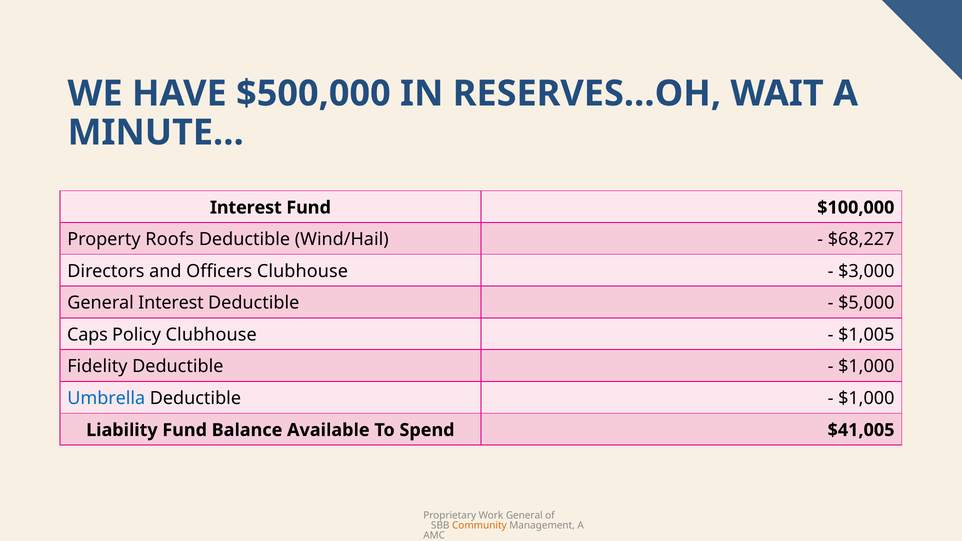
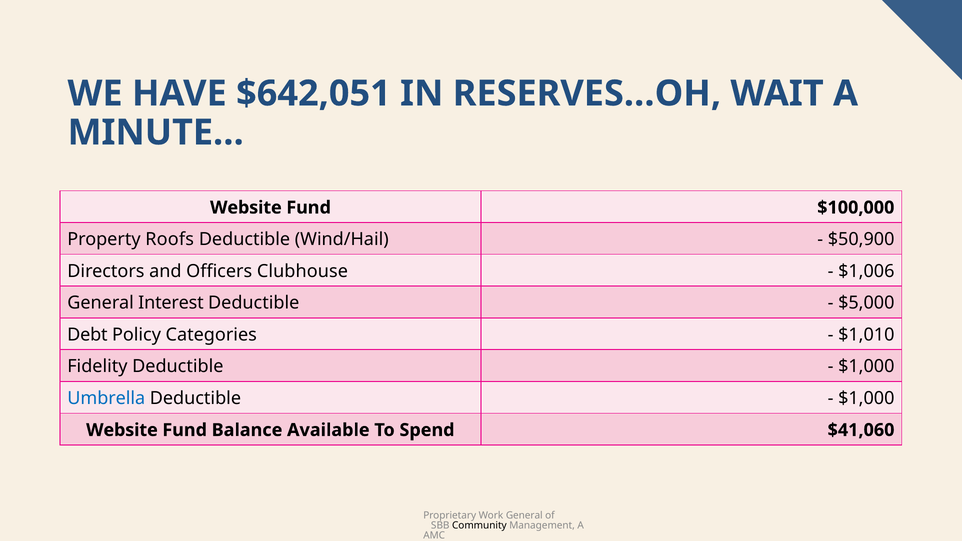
$500,000: $500,000 -> $642,051
Interest at (246, 208): Interest -> Website
$68,227: $68,227 -> $50,900
$3,000: $3,000 -> $1,006
Caps: Caps -> Debt
Policy Clubhouse: Clubhouse -> Categories
$1,005: $1,005 -> $1,010
Liability at (122, 430): Liability -> Website
$41,005: $41,005 -> $41,060
Community colour: orange -> black
